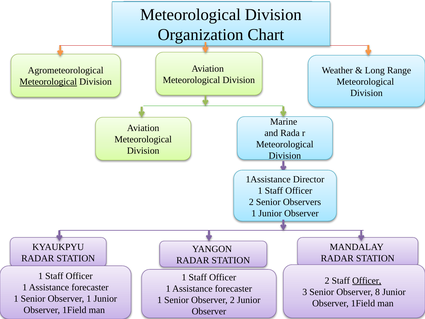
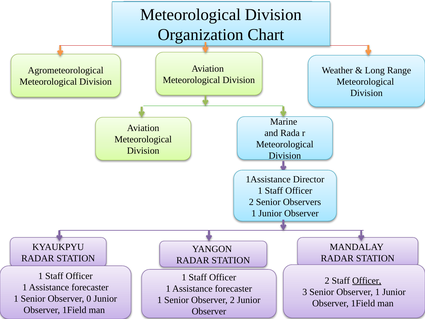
Meteorological at (48, 82) underline: present -> none
Senior Observer 8: 8 -> 1
Senior Observer 1: 1 -> 0
